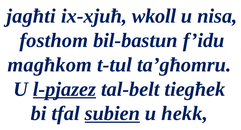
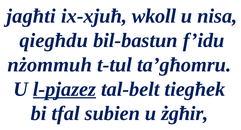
fosthom: fosthom -> qiegħdu
magħkom: magħkom -> nżommuh
subien underline: present -> none
hekk: hekk -> żgħir
